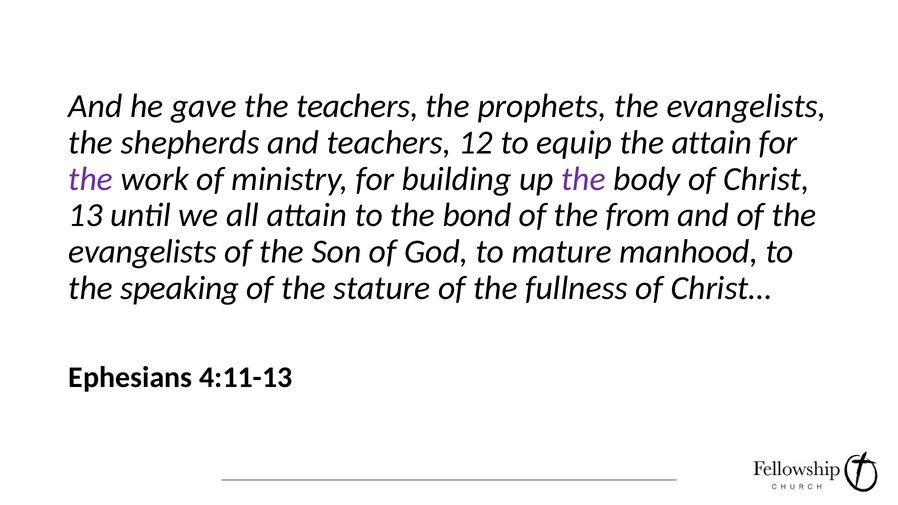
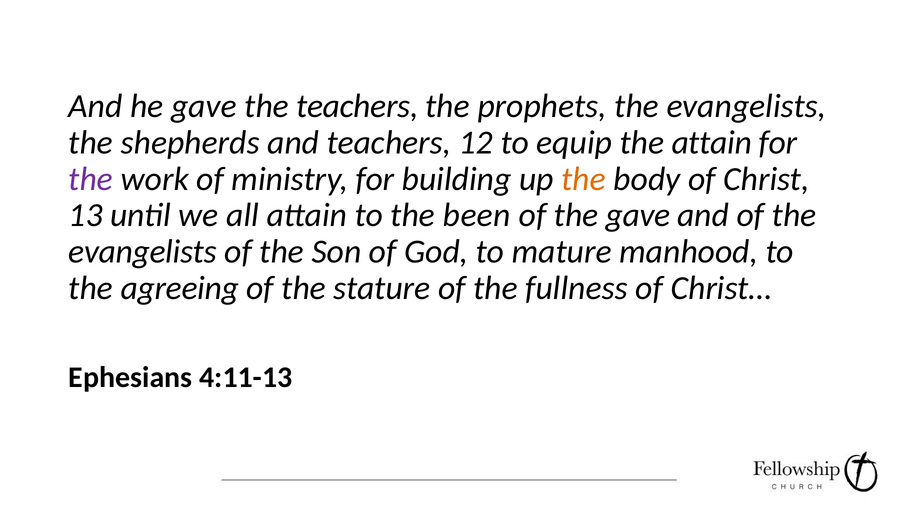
the at (584, 179) colour: purple -> orange
bond: bond -> been
the from: from -> gave
speaking: speaking -> agreeing
